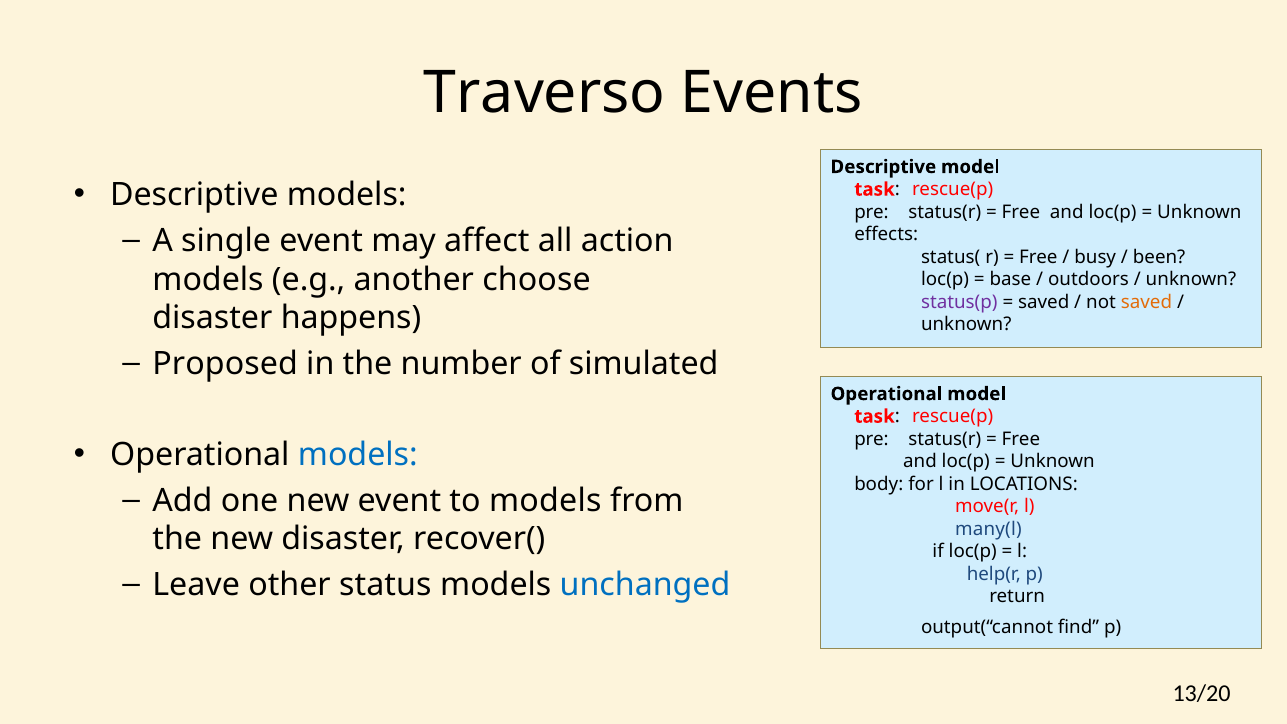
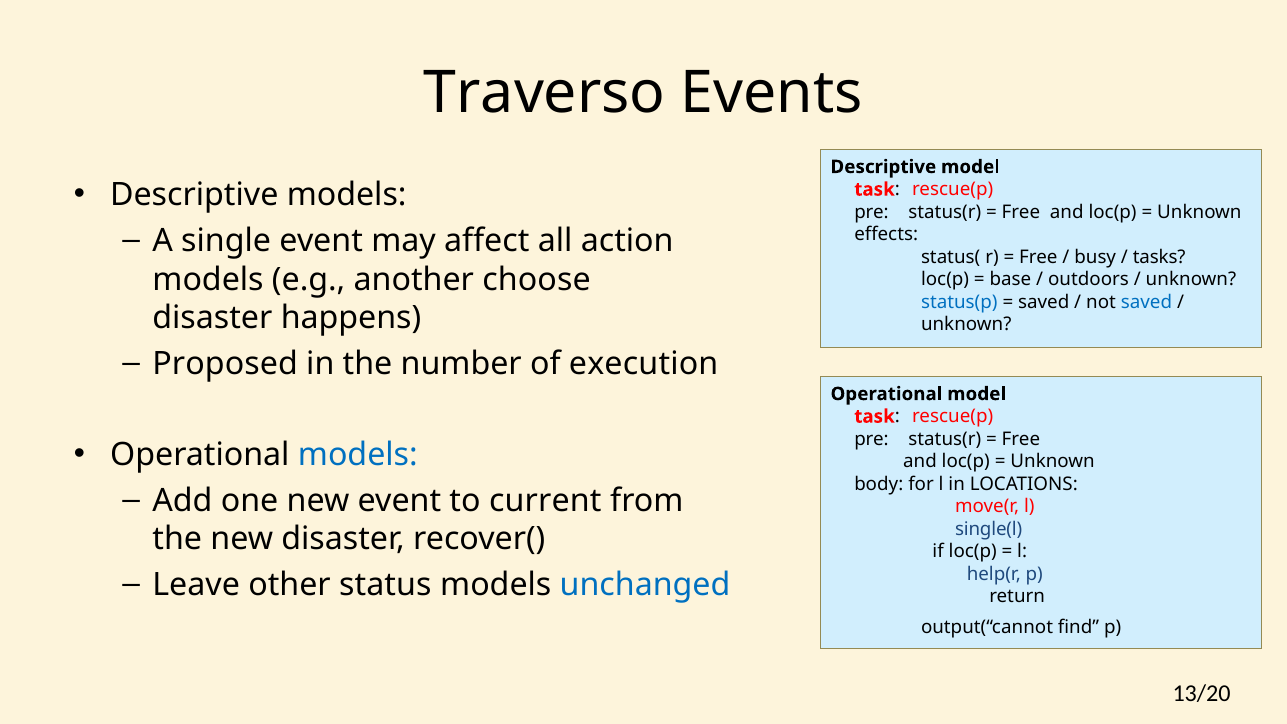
been: been -> tasks
status(p colour: purple -> blue
saved at (1146, 302) colour: orange -> blue
simulated: simulated -> execution
to models: models -> current
many(l: many(l -> single(l
